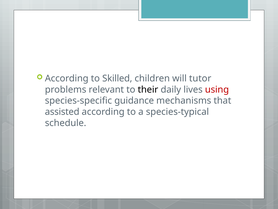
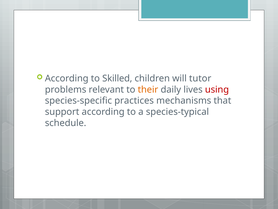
their colour: black -> orange
guidance: guidance -> practices
assisted: assisted -> support
